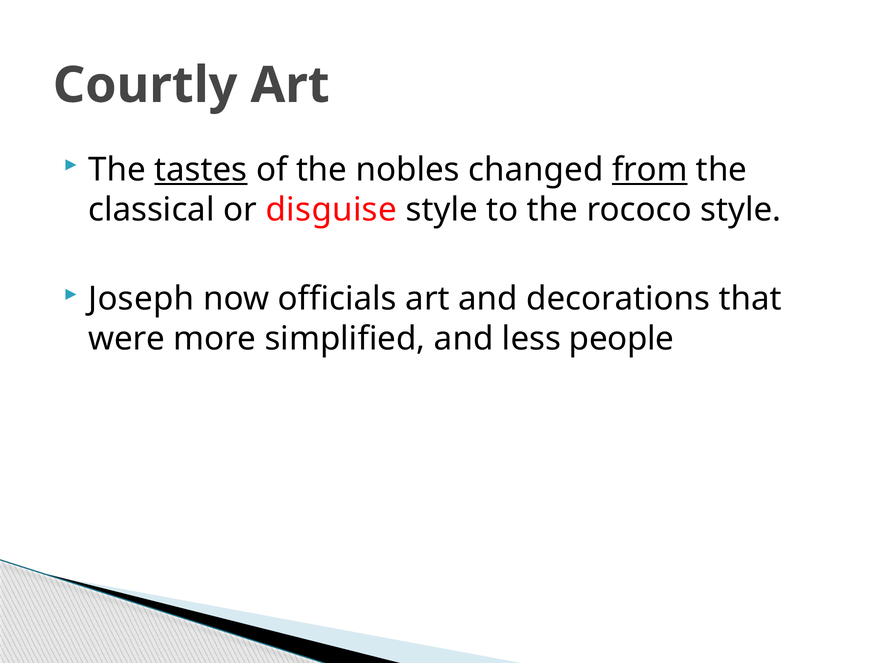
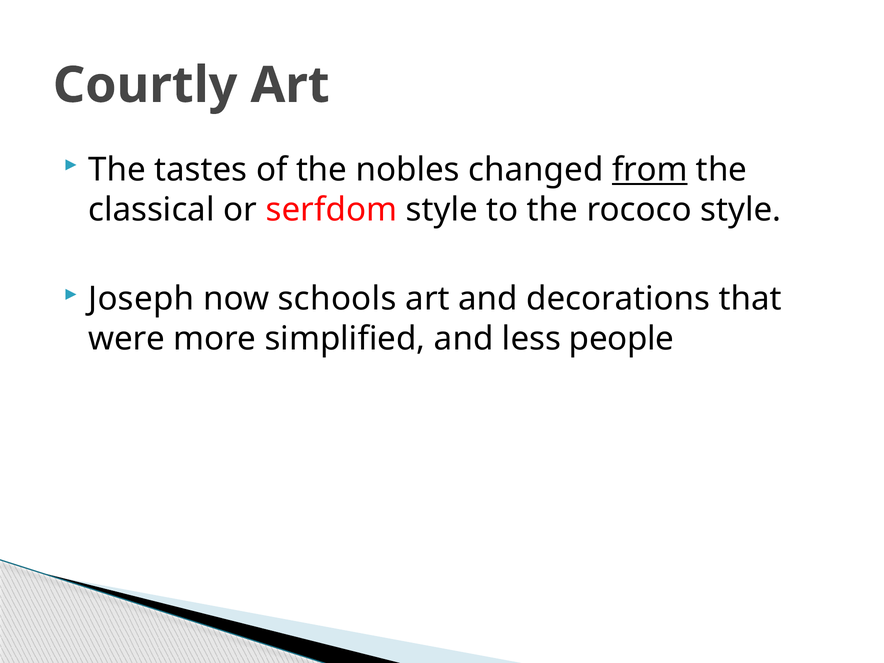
tastes underline: present -> none
disguise: disguise -> serfdom
officials: officials -> schools
